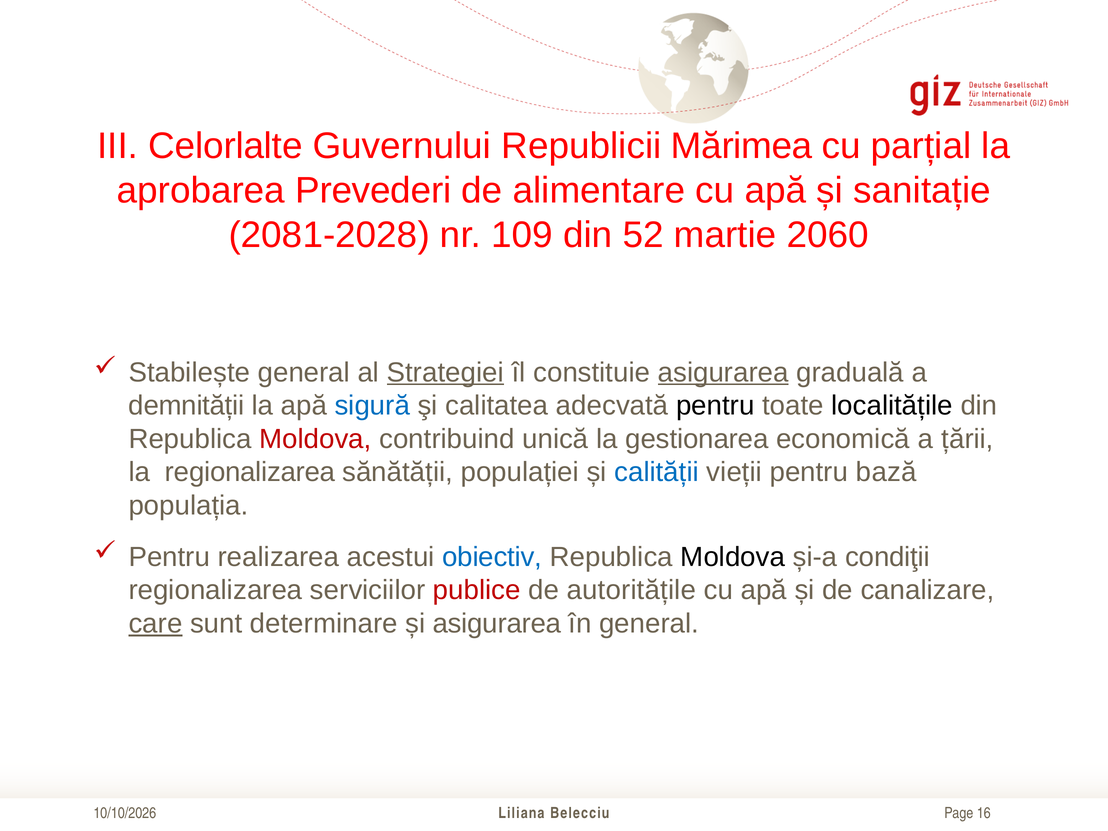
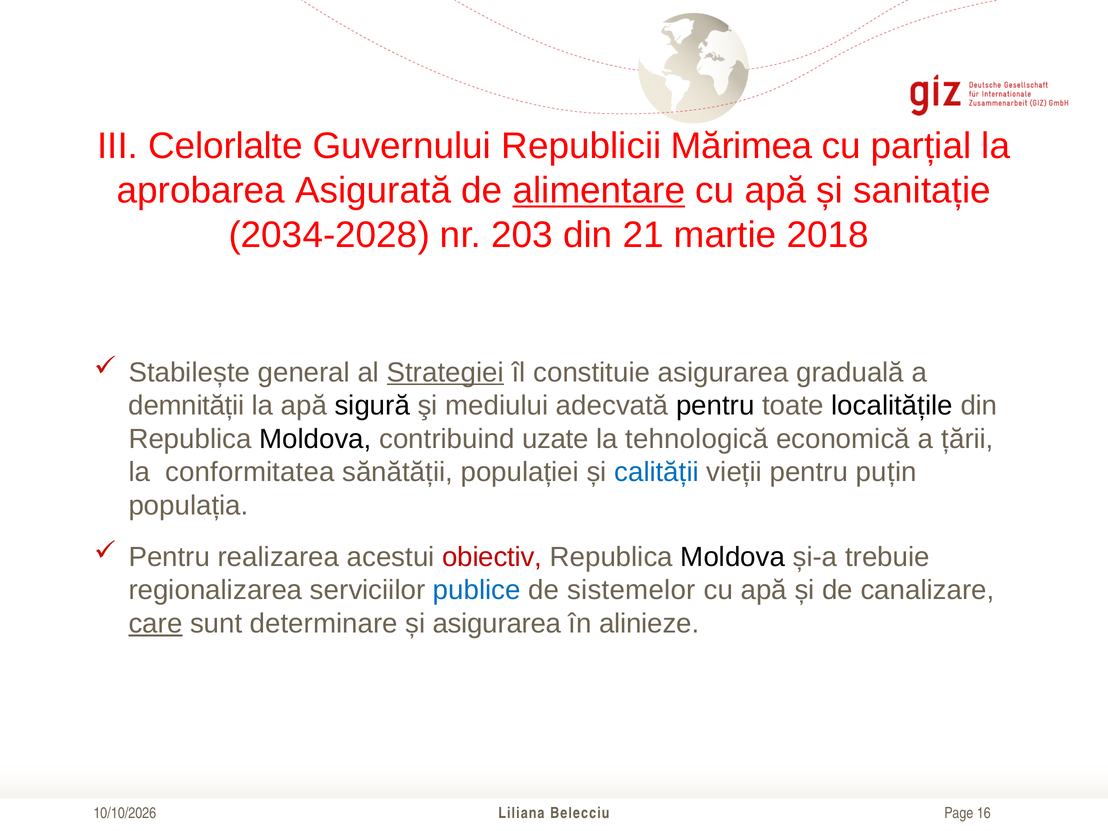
Prevederi: Prevederi -> Asigurată
alimentare underline: none -> present
2081-2028: 2081-2028 -> 2034-2028
109: 109 -> 203
52: 52 -> 21
2060: 2060 -> 2018
asigurarea at (723, 372) underline: present -> none
sigură colour: blue -> black
calitatea: calitatea -> mediului
Moldova at (315, 439) colour: red -> black
unică: unică -> uzate
gestionarea: gestionarea -> tehnologică
la regionalizarea: regionalizarea -> conformitatea
bază: bază -> puțin
obiectiv colour: blue -> red
condiţii: condiţii -> trebuie
publice colour: red -> blue
autoritățile: autoritățile -> sistemelor
în general: general -> alinieze
